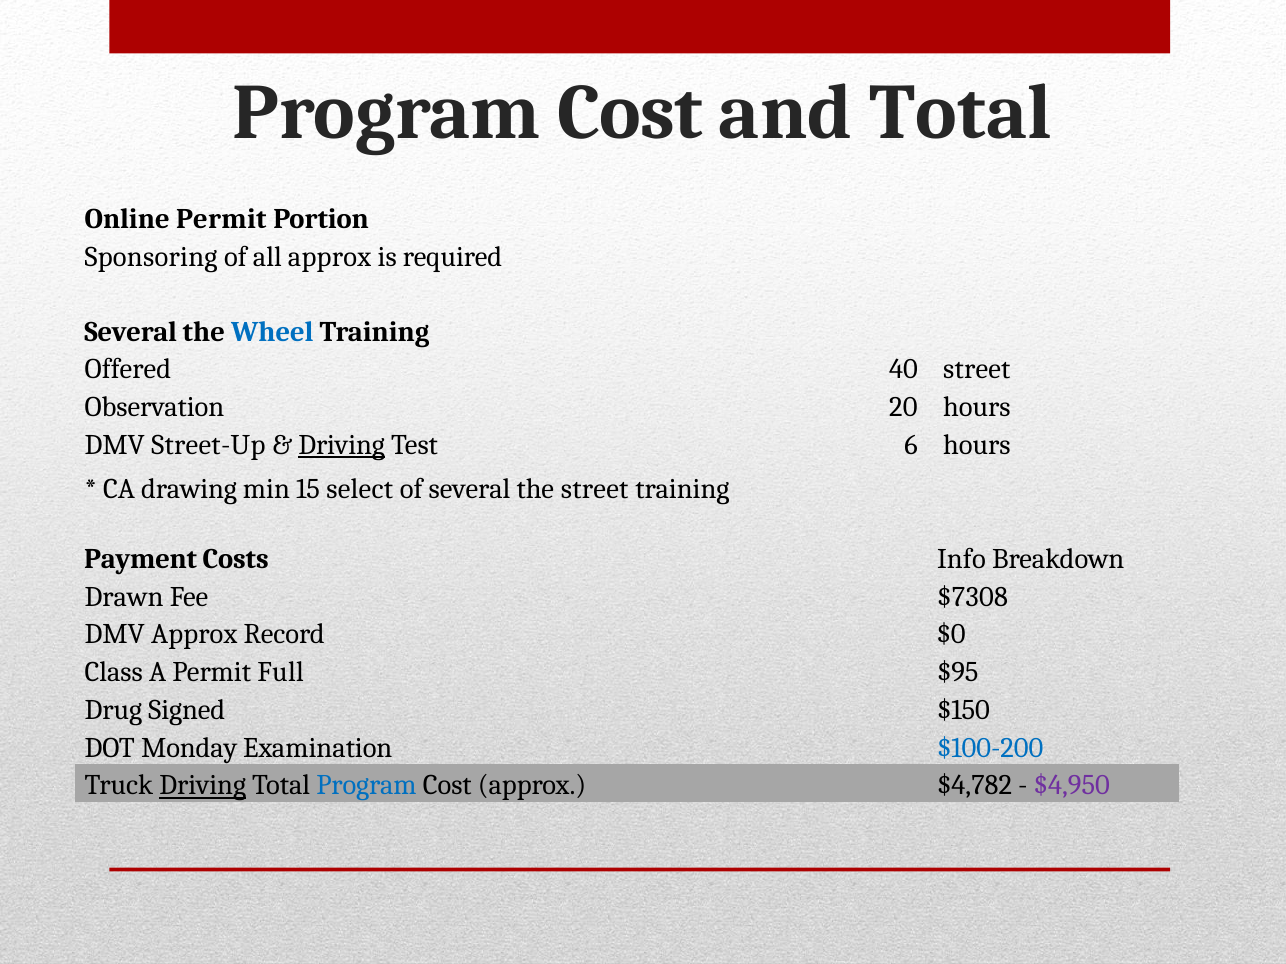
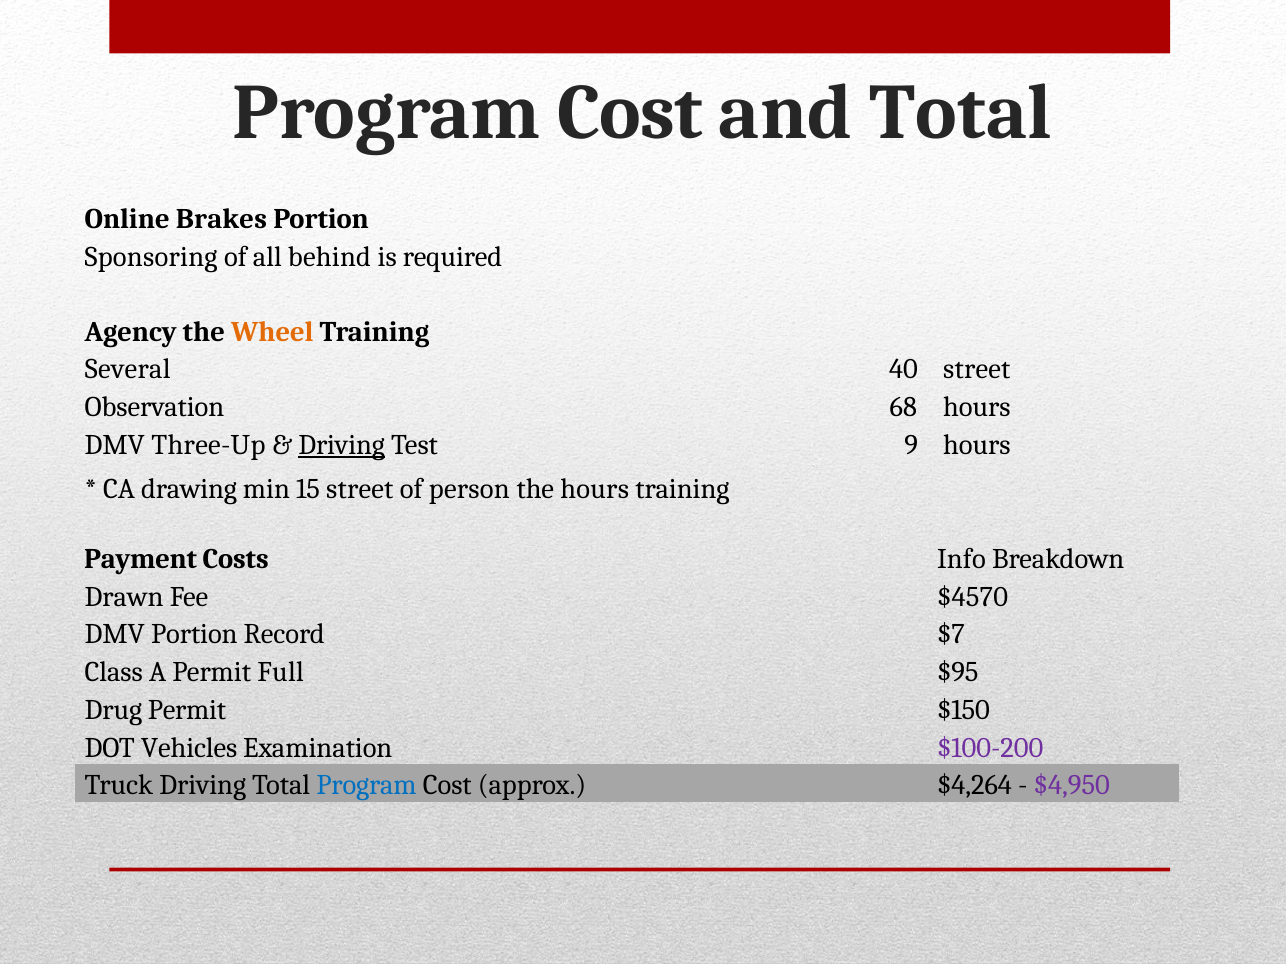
Online Permit: Permit -> Brakes
all approx: approx -> behind
Several at (131, 332): Several -> Agency
Wheel colour: blue -> orange
Offered: Offered -> Several
20: 20 -> 68
Street-Up: Street-Up -> Three-Up
6: 6 -> 9
15 select: select -> street
of several: several -> person
the street: street -> hours
$7308: $7308 -> $4570
DMV Approx: Approx -> Portion
$0: $0 -> $7
Drug Signed: Signed -> Permit
Monday: Monday -> Vehicles
$100-200 colour: blue -> purple
Driving at (203, 786) underline: present -> none
$4,782: $4,782 -> $4,264
